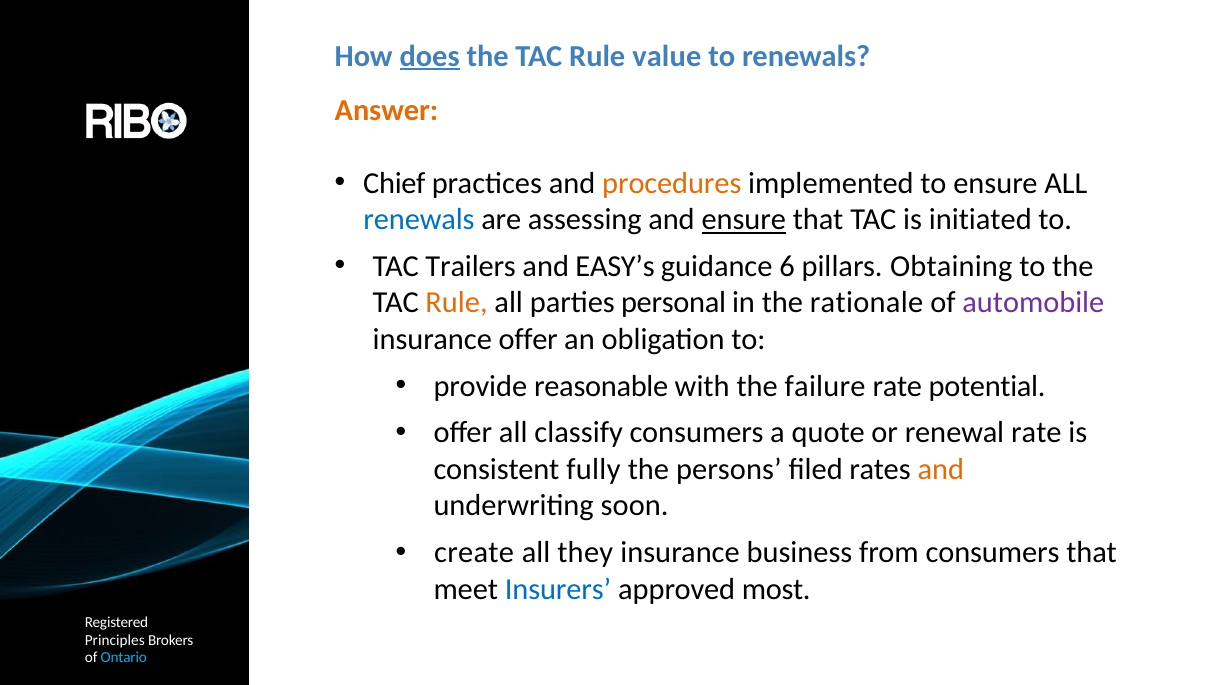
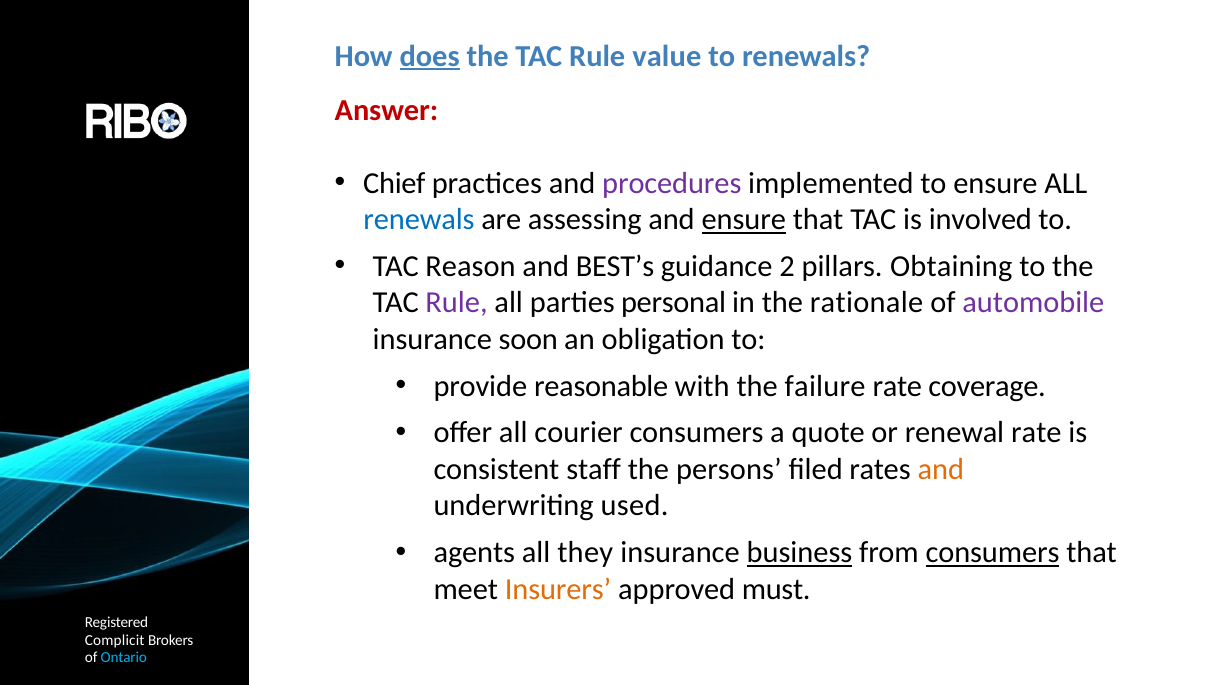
Answer colour: orange -> red
procedures colour: orange -> purple
initiated: initiated -> involved
Trailers: Trailers -> Reason
EASY’s: EASY’s -> BEST’s
6: 6 -> 2
Rule at (457, 303) colour: orange -> purple
insurance offer: offer -> soon
potential: potential -> coverage
classify: classify -> courier
fully: fully -> staff
soon: soon -> used
create: create -> agents
business underline: none -> present
consumers at (993, 552) underline: none -> present
Insurers colour: blue -> orange
most: most -> must
Principles: Principles -> Complicit
